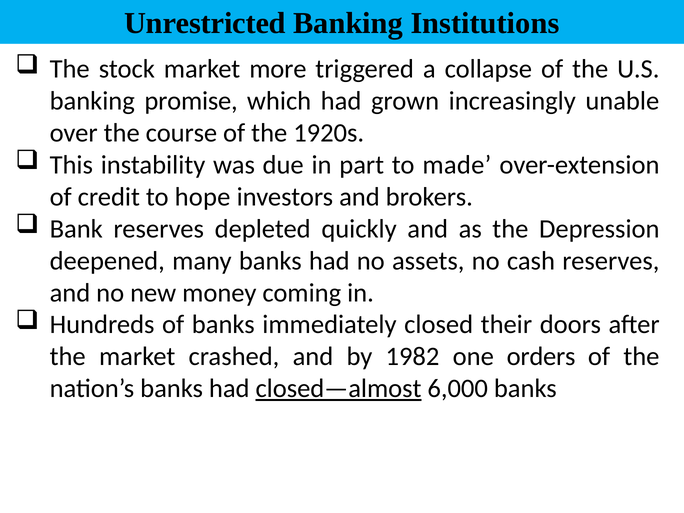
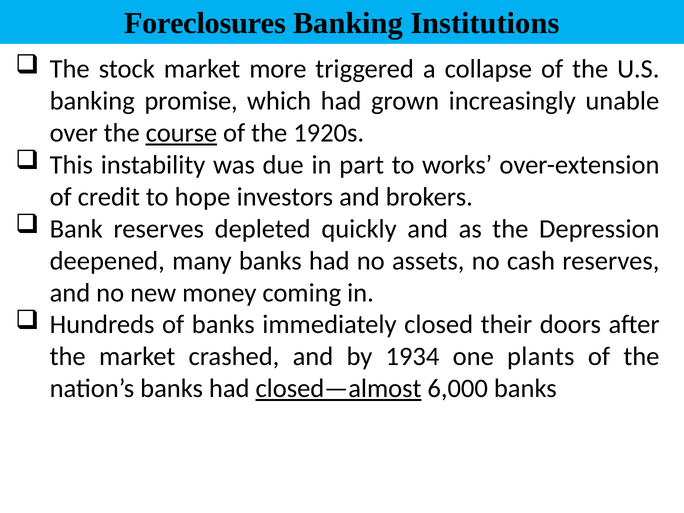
Unrestricted: Unrestricted -> Foreclosures
course underline: none -> present
made: made -> works
1982: 1982 -> 1934
orders: orders -> plants
